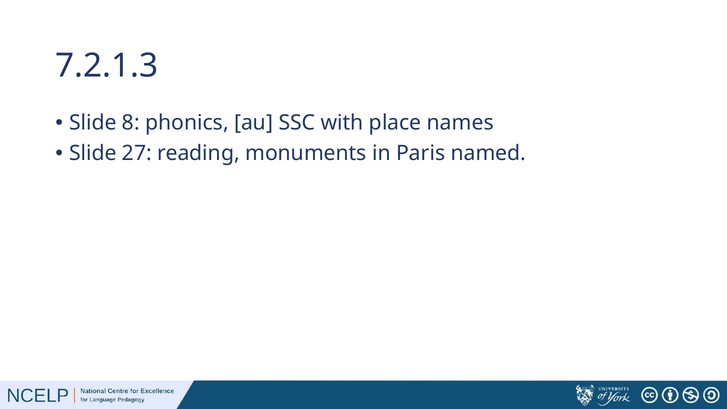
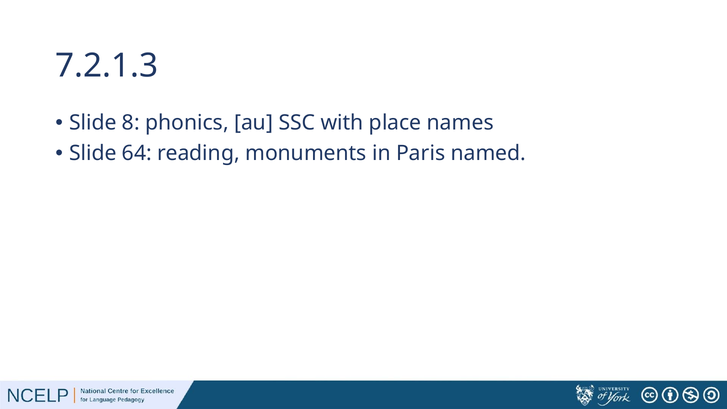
27: 27 -> 64
